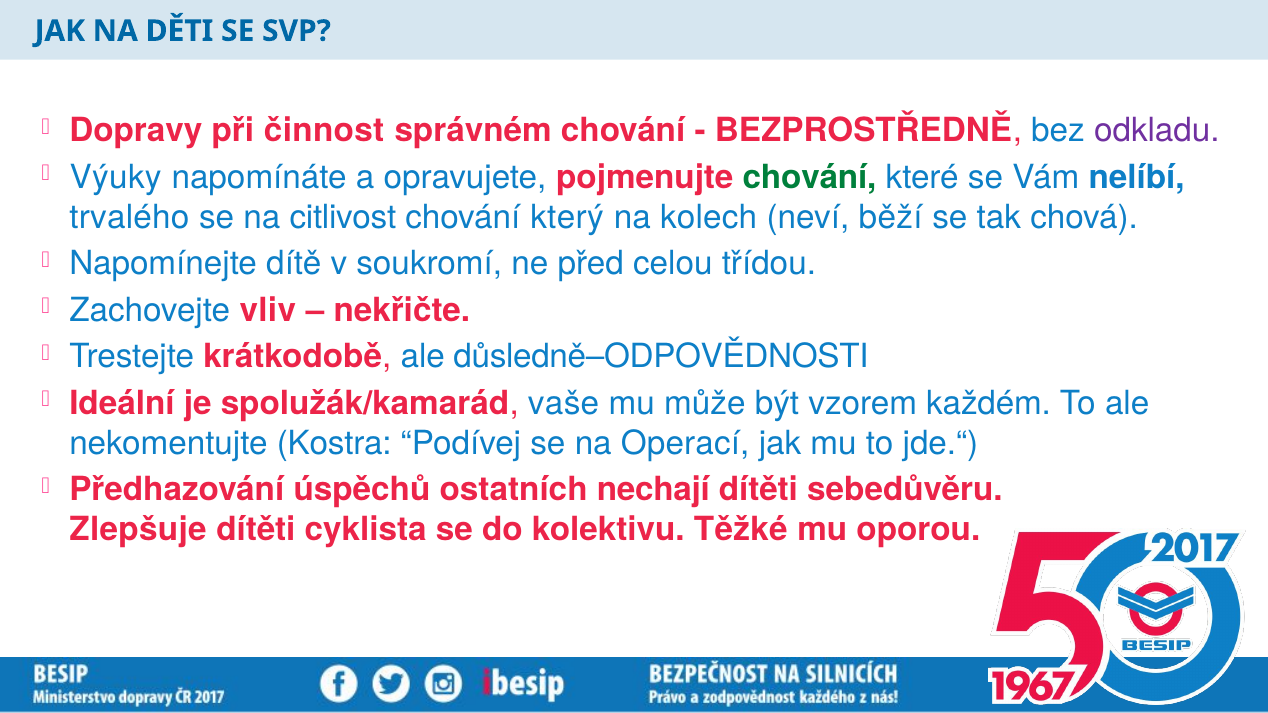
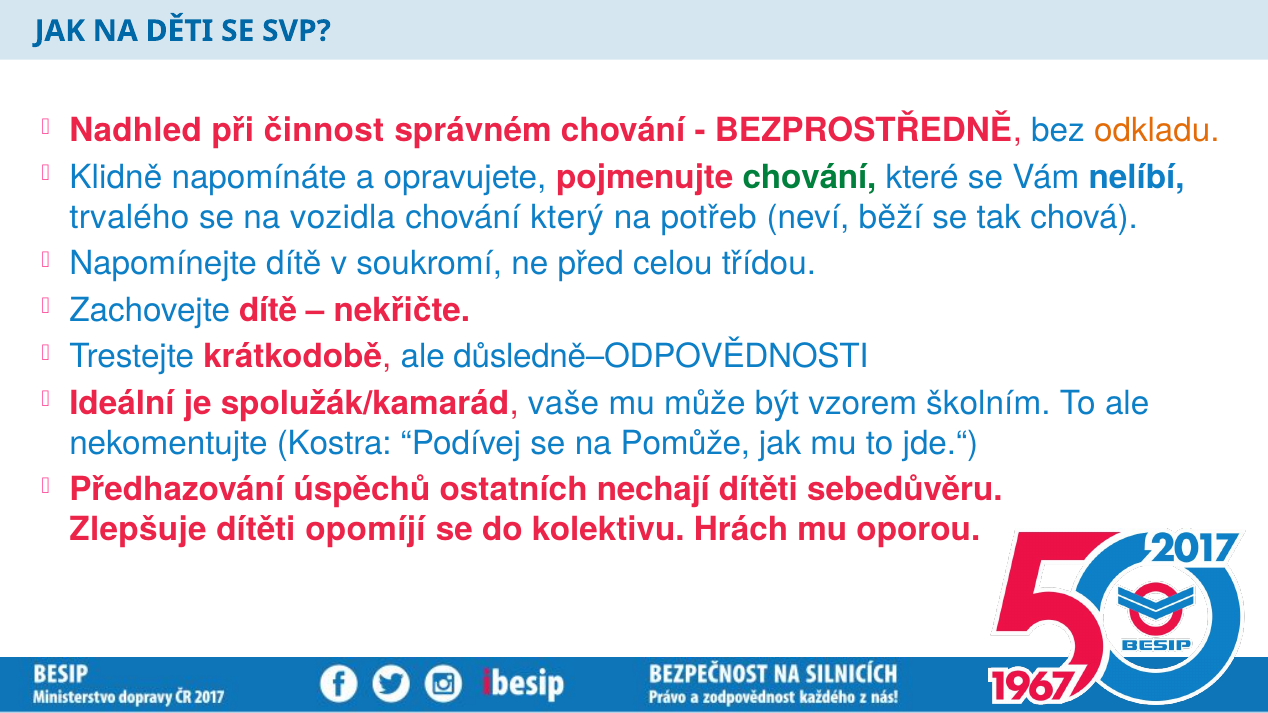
Dopravy: Dopravy -> Nadhled
odkladu colour: purple -> orange
Výuky: Výuky -> Klidně
citlivost: citlivost -> vozidla
kolech: kolech -> potřeb
Zachovejte vliv: vliv -> dítě
každém: každém -> školním
Operací: Operací -> Pomůže
cyklista: cyklista -> opomíjí
Těžké: Těžké -> Hrách
